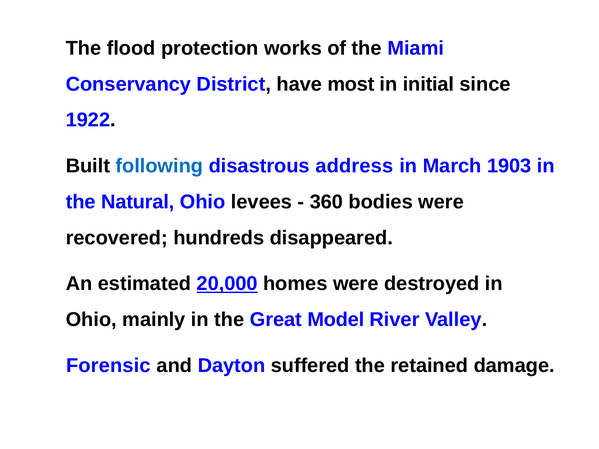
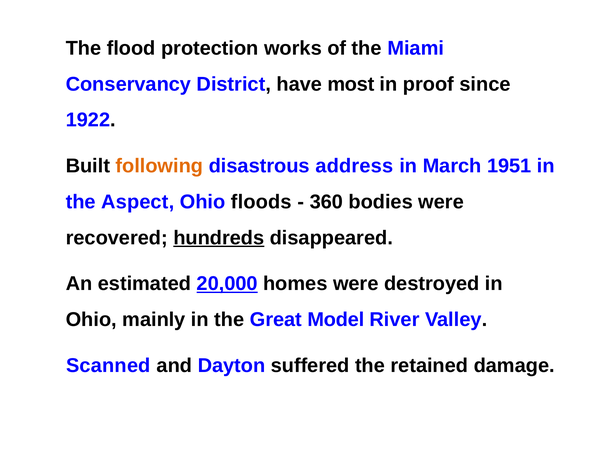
initial: initial -> proof
following colour: blue -> orange
1903: 1903 -> 1951
Natural: Natural -> Aspect
levees: levees -> floods
hundreds underline: none -> present
Forensic: Forensic -> Scanned
